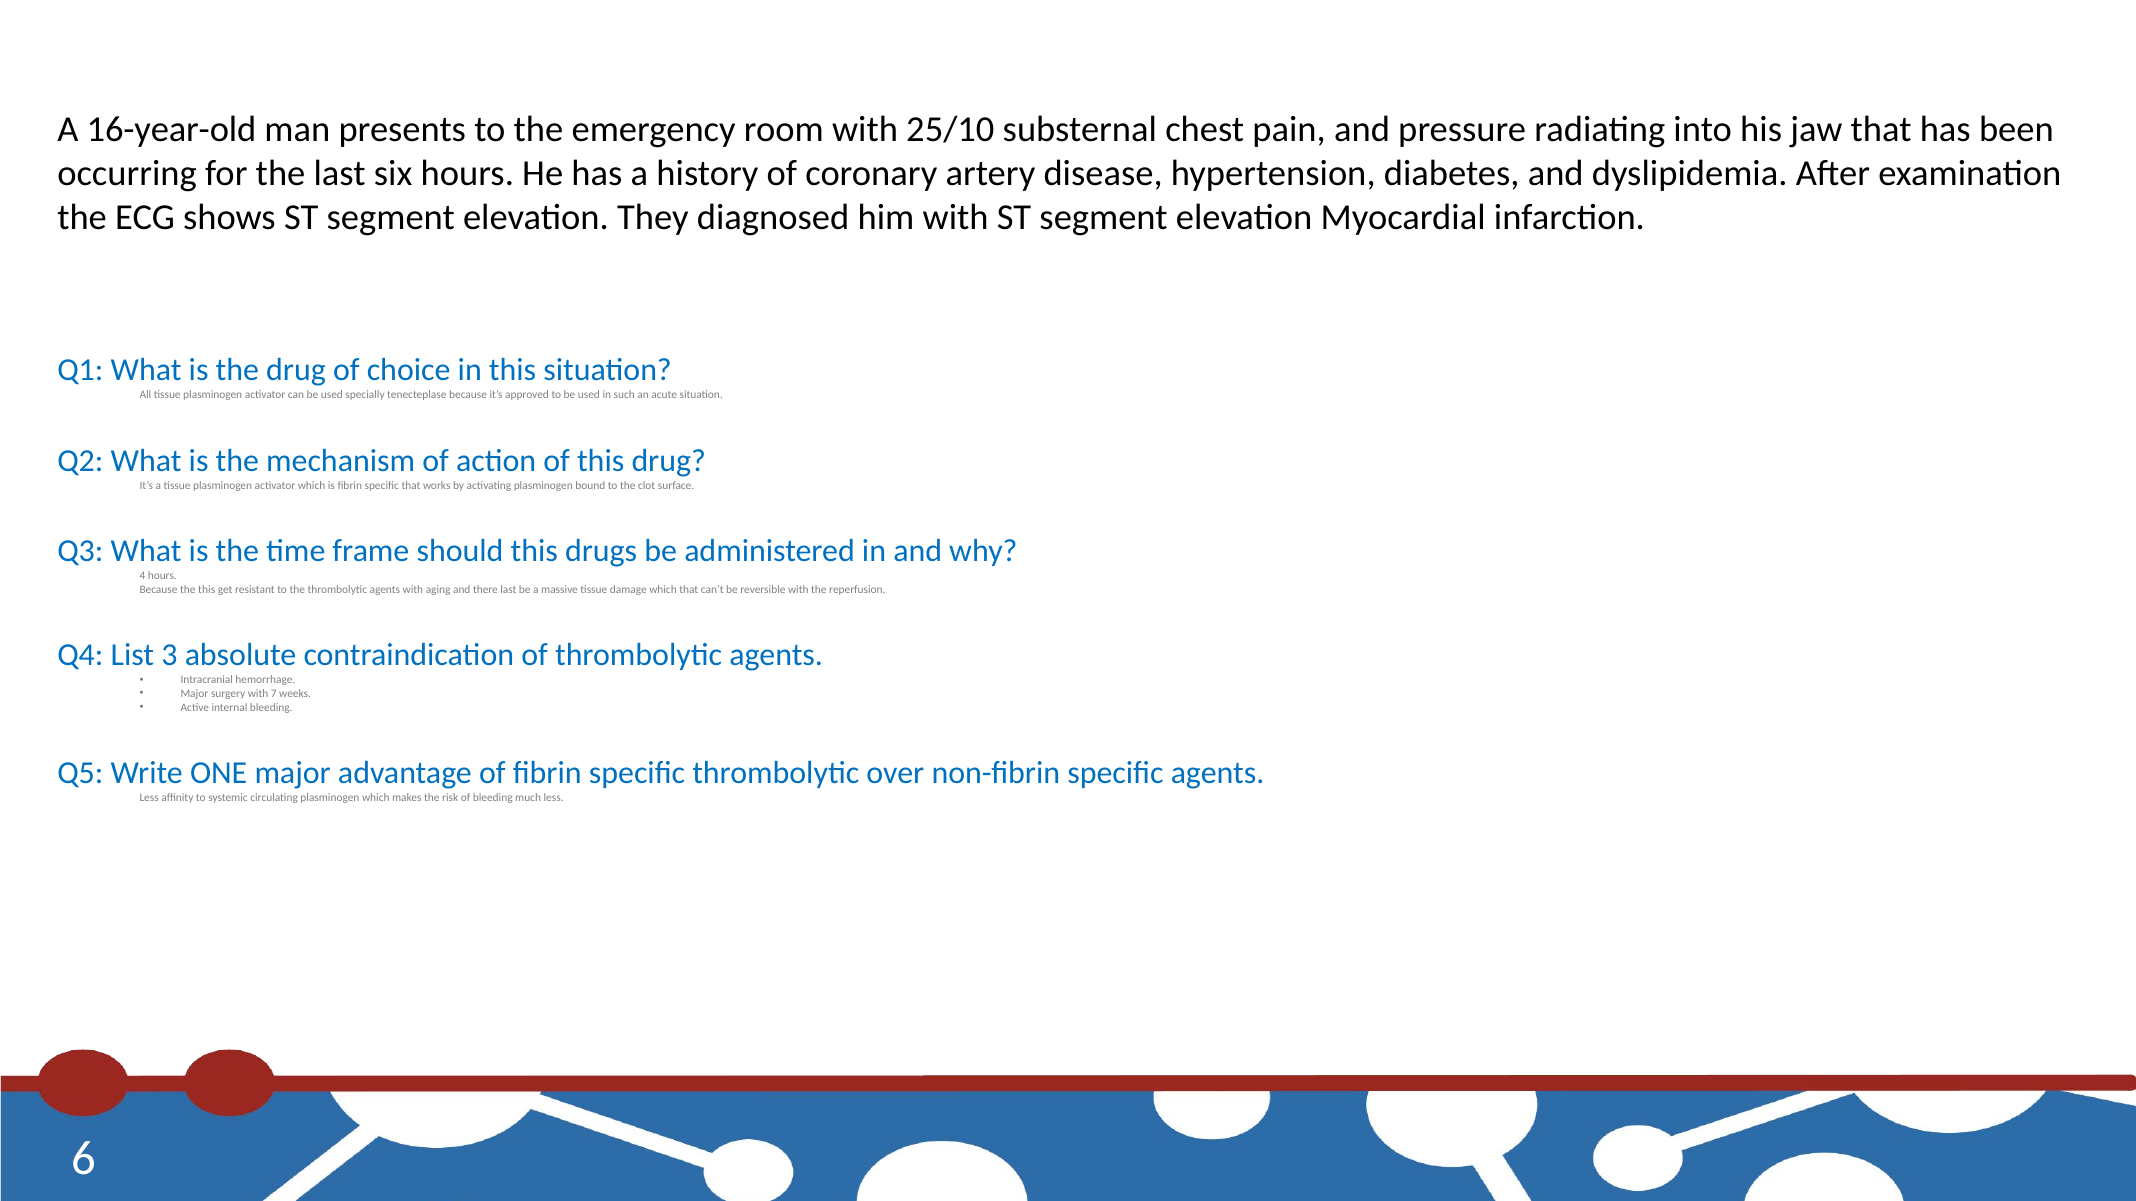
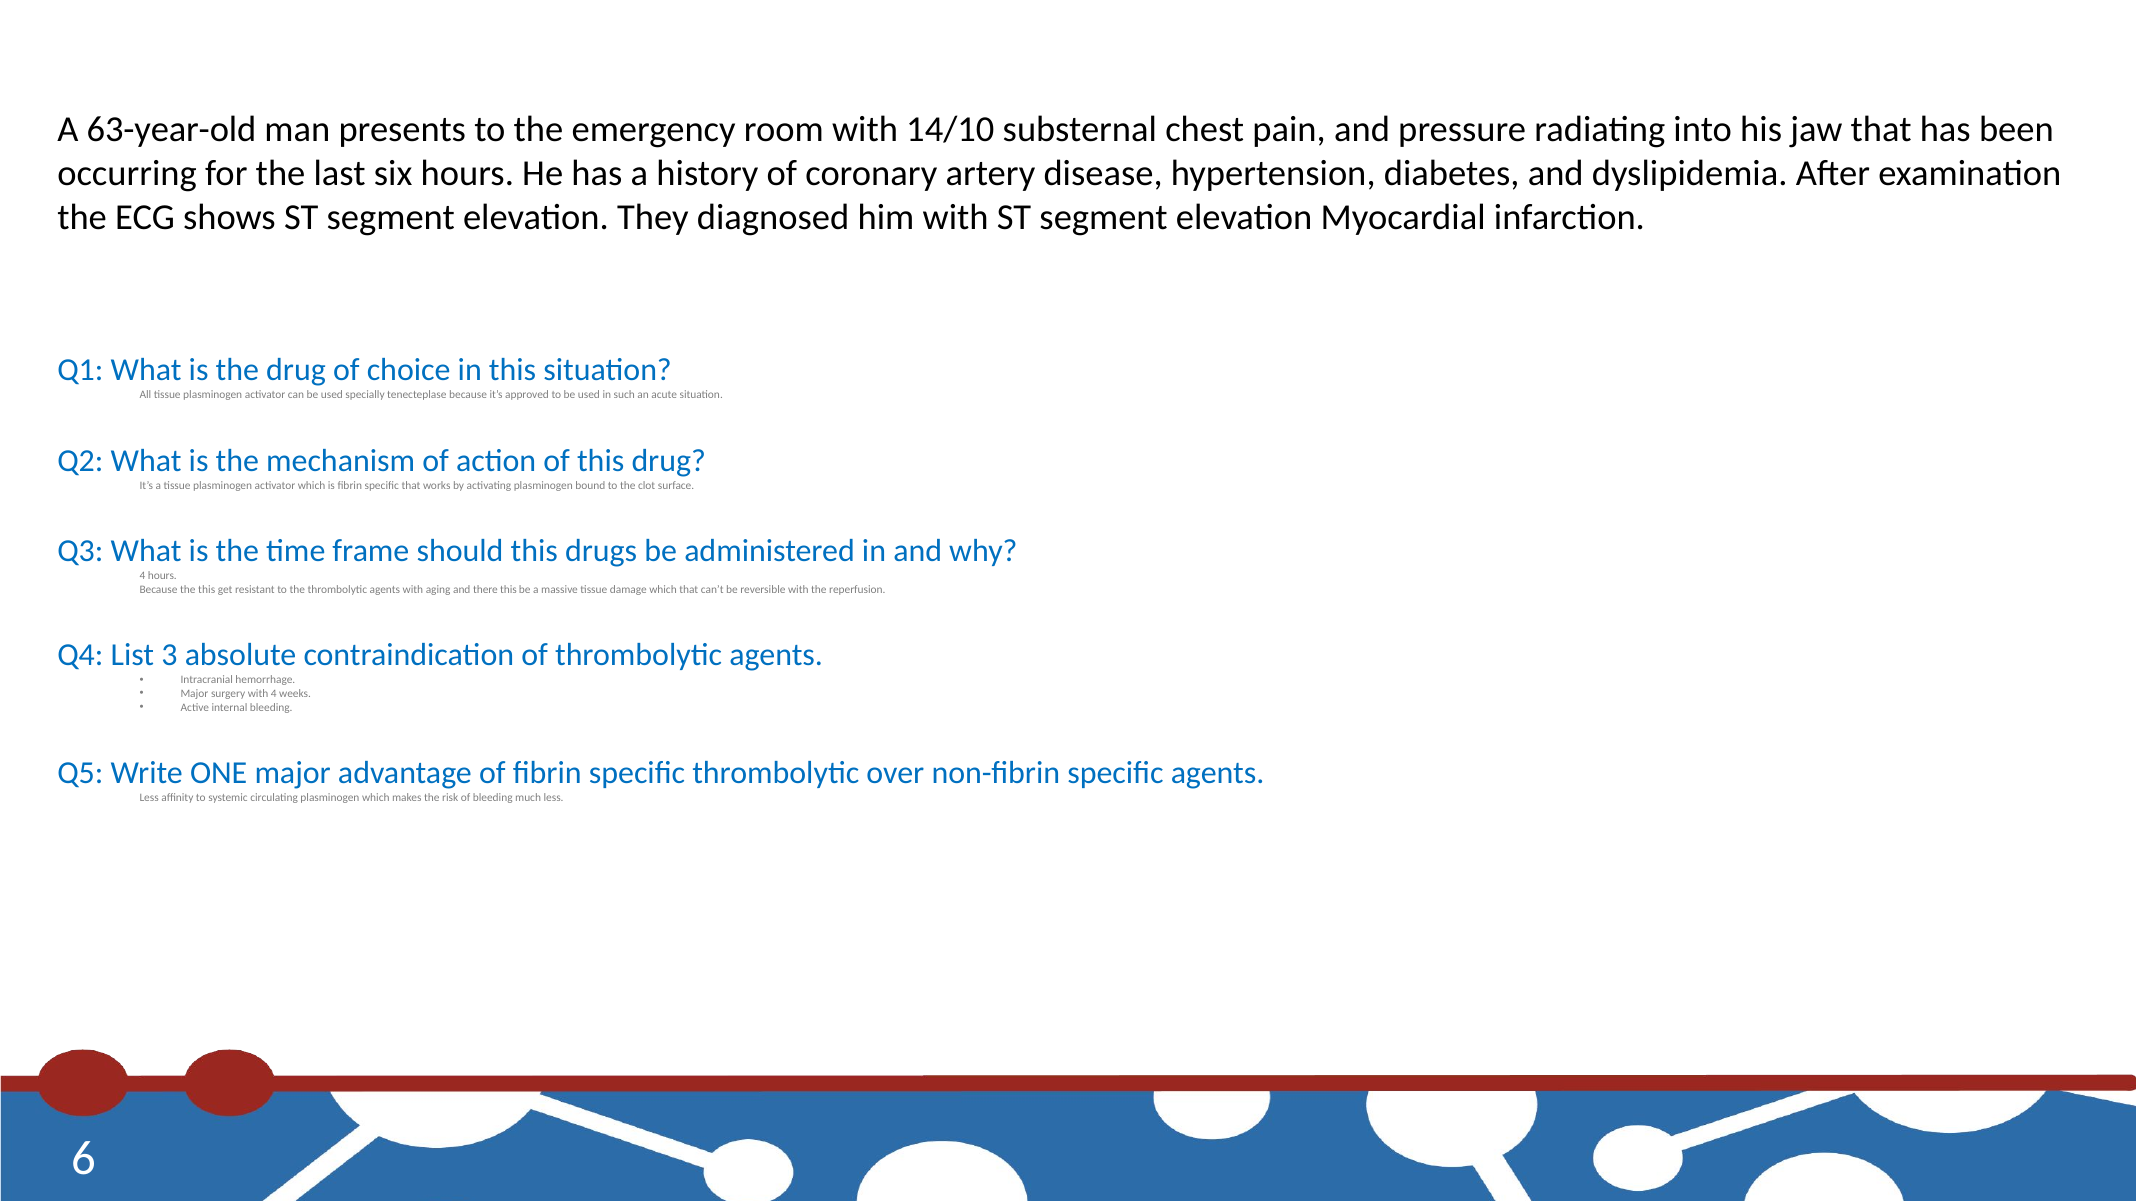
16-year-old: 16-year-old -> 63-year-old
25/10: 25/10 -> 14/10
there last: last -> this
with 7: 7 -> 4
